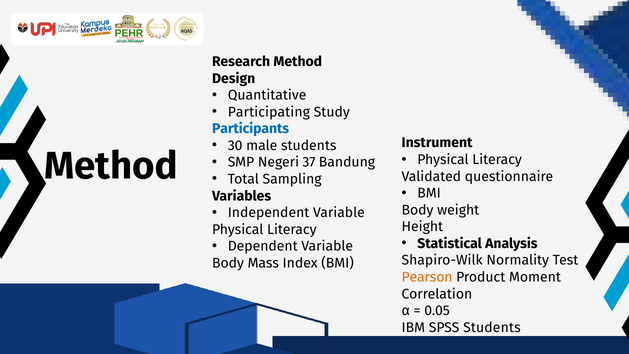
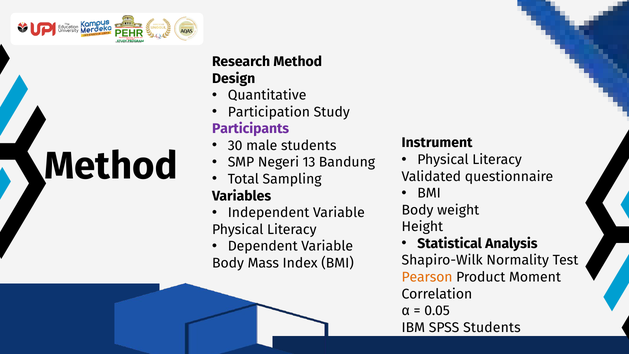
Participating: Participating -> Participation
Participants colour: blue -> purple
37: 37 -> 13
